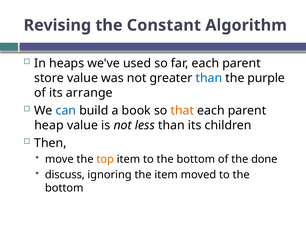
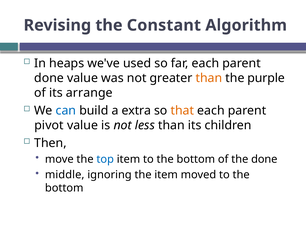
store at (49, 78): store -> done
than at (209, 78) colour: blue -> orange
book: book -> extra
heap: heap -> pivot
top colour: orange -> blue
discuss: discuss -> middle
